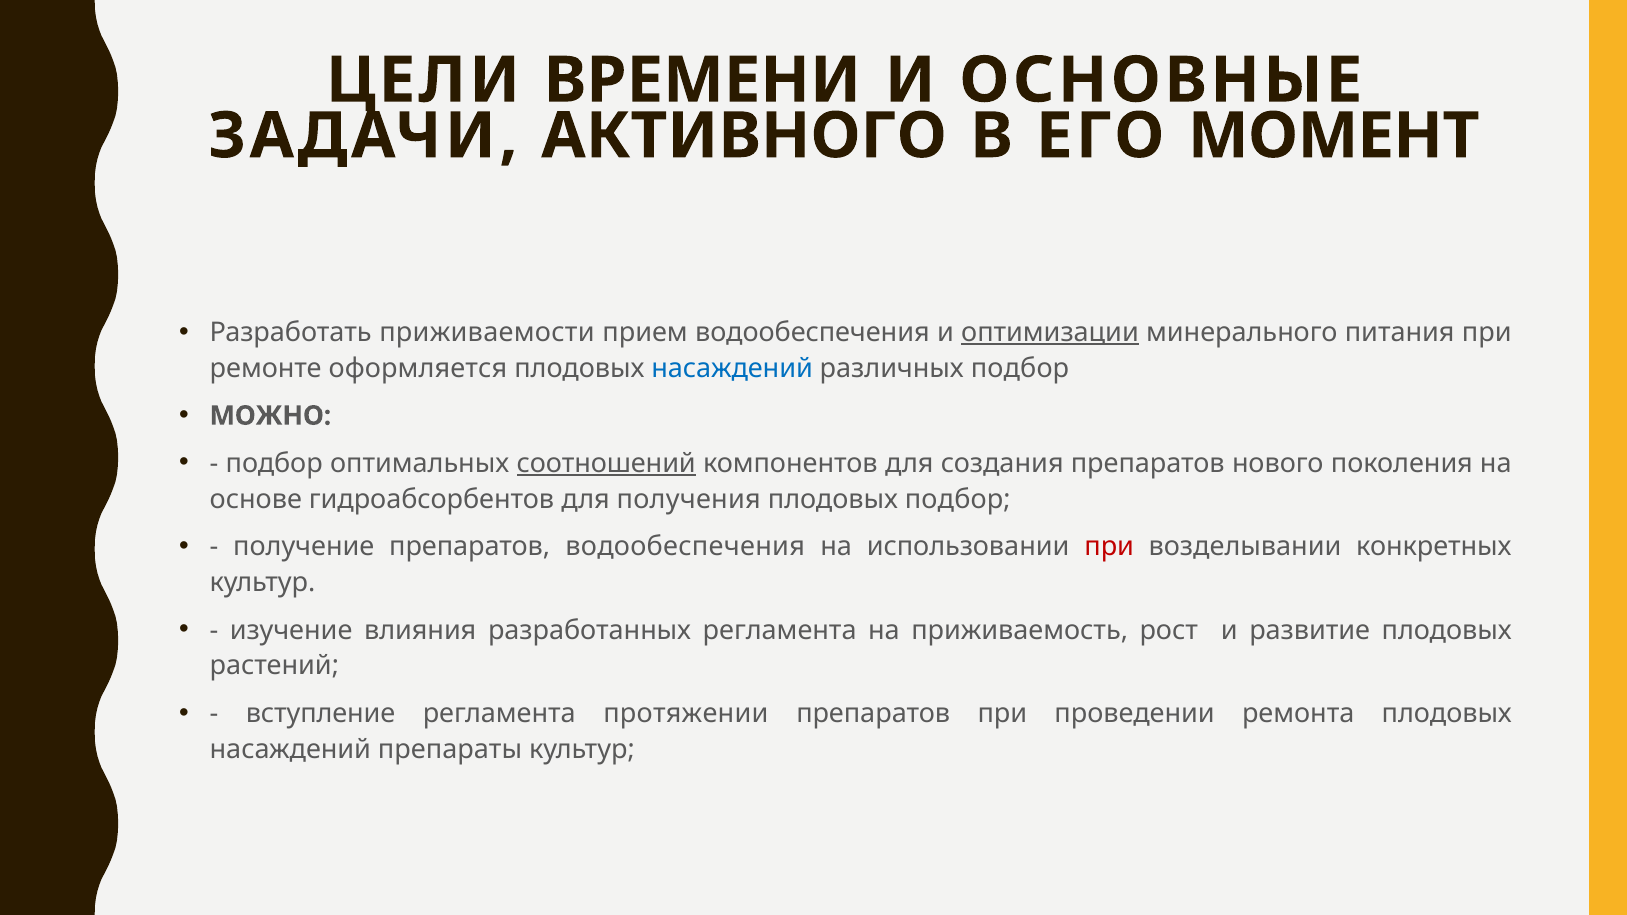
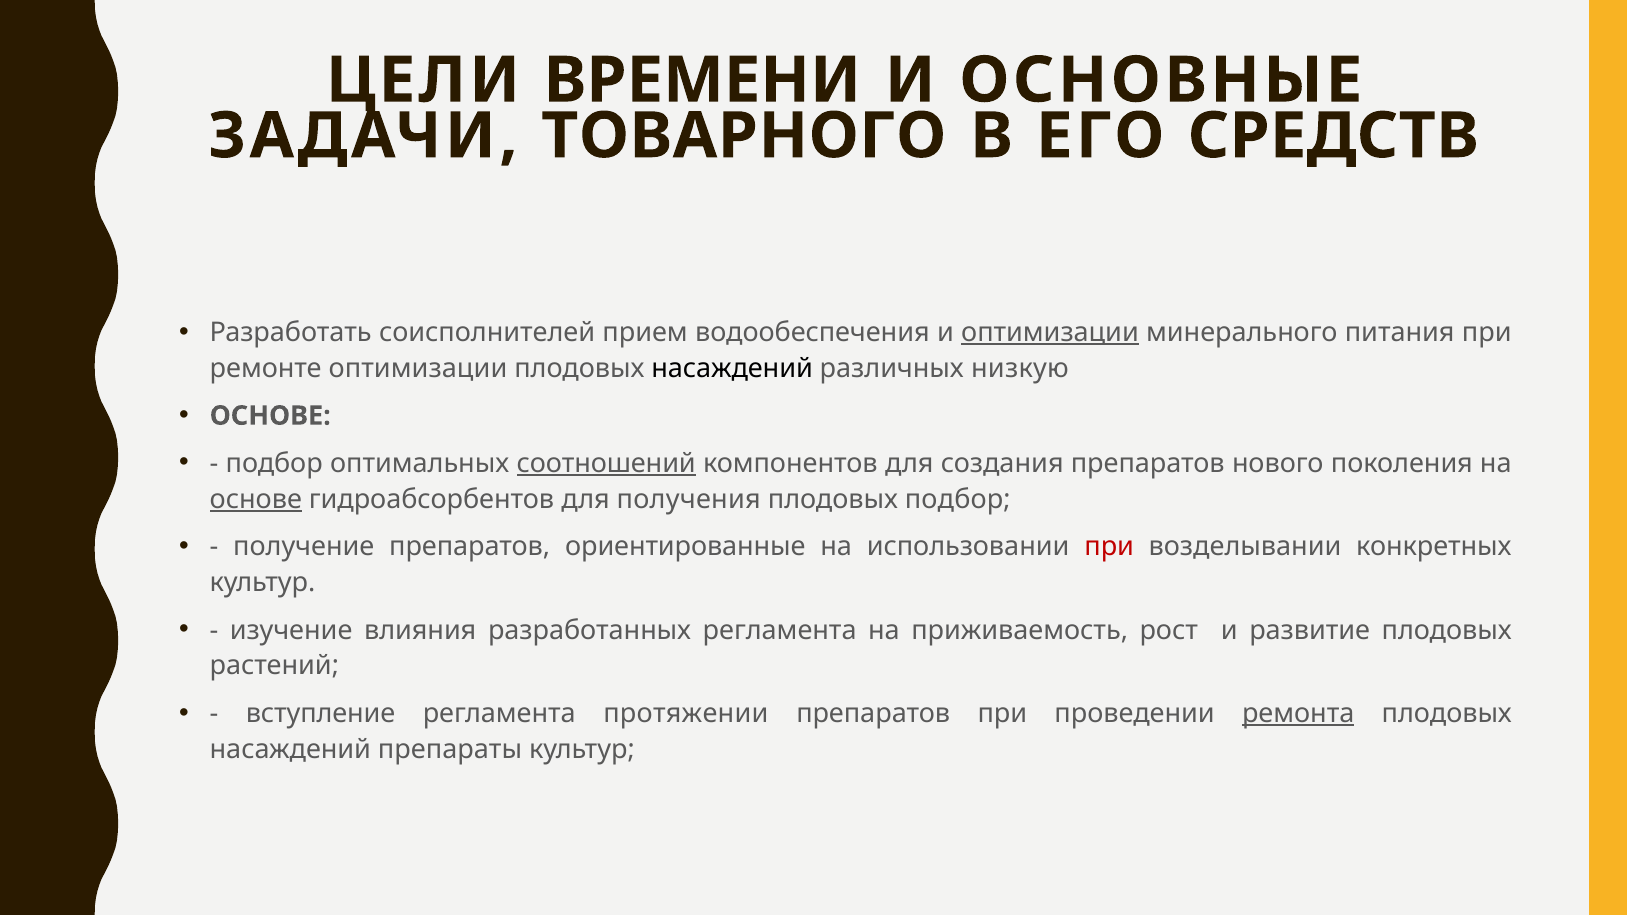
АКТИВНОГО: АКТИВНОГО -> ТОВАРНОГО
МОМЕНТ: МОМЕНТ -> СРЕДСТВ
приживаемости: приживаемости -> соисполнителей
ремонте оформляется: оформляется -> оптимизации
насаждений at (732, 368) colour: blue -> black
различных подбор: подбор -> низкую
МОЖНО at (270, 416): МОЖНО -> ОСНОВЕ
основе at (256, 499) underline: none -> present
препаратов водообеспечения: водообеспечения -> ориентированные
ремонта underline: none -> present
